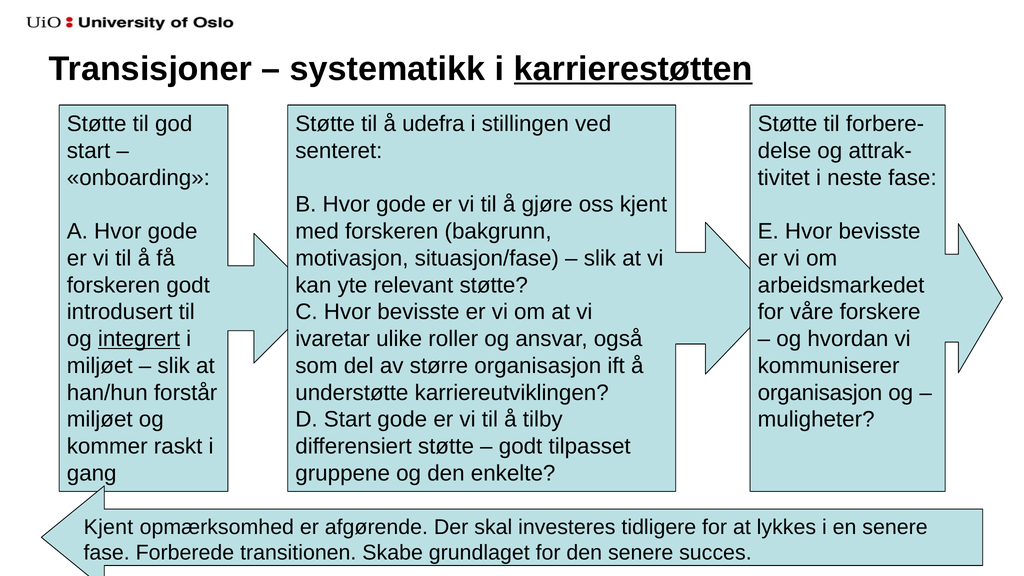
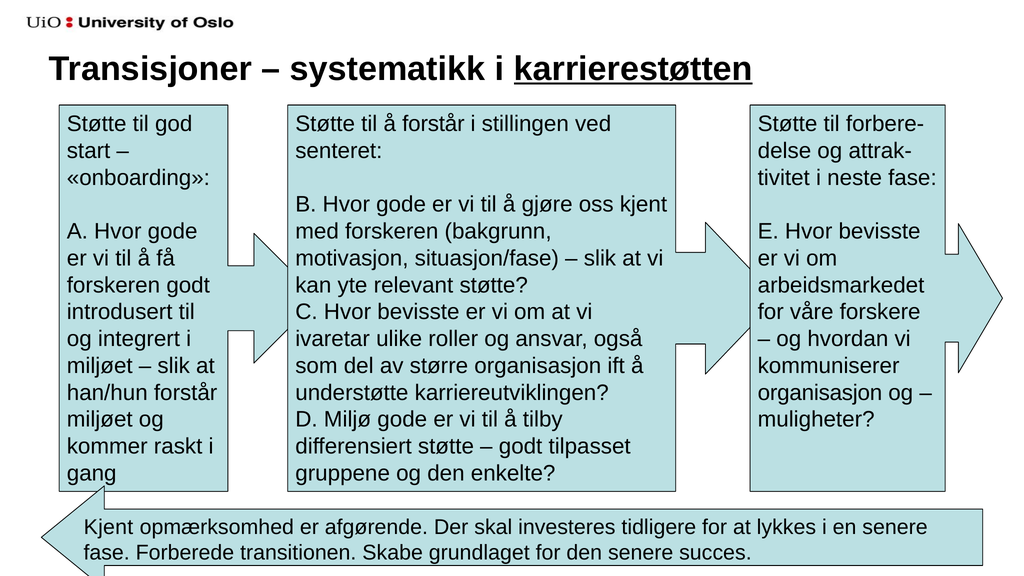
å udefra: udefra -> forstår
integrert underline: present -> none
D Start: Start -> Miljø
